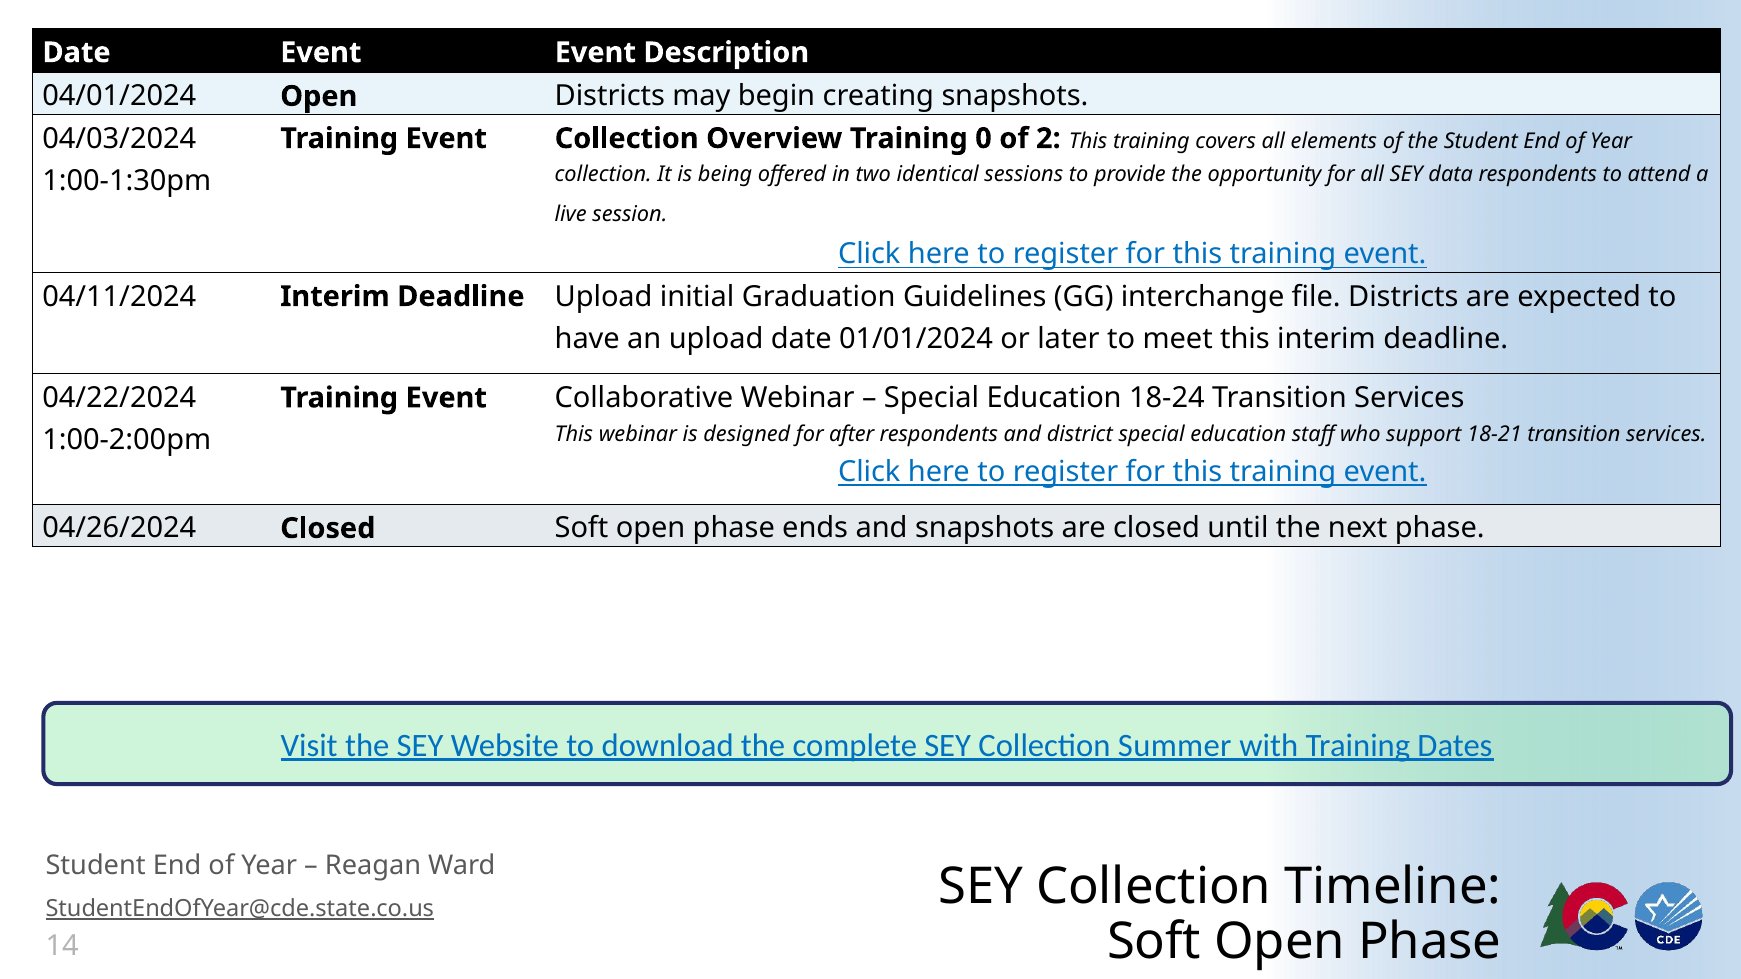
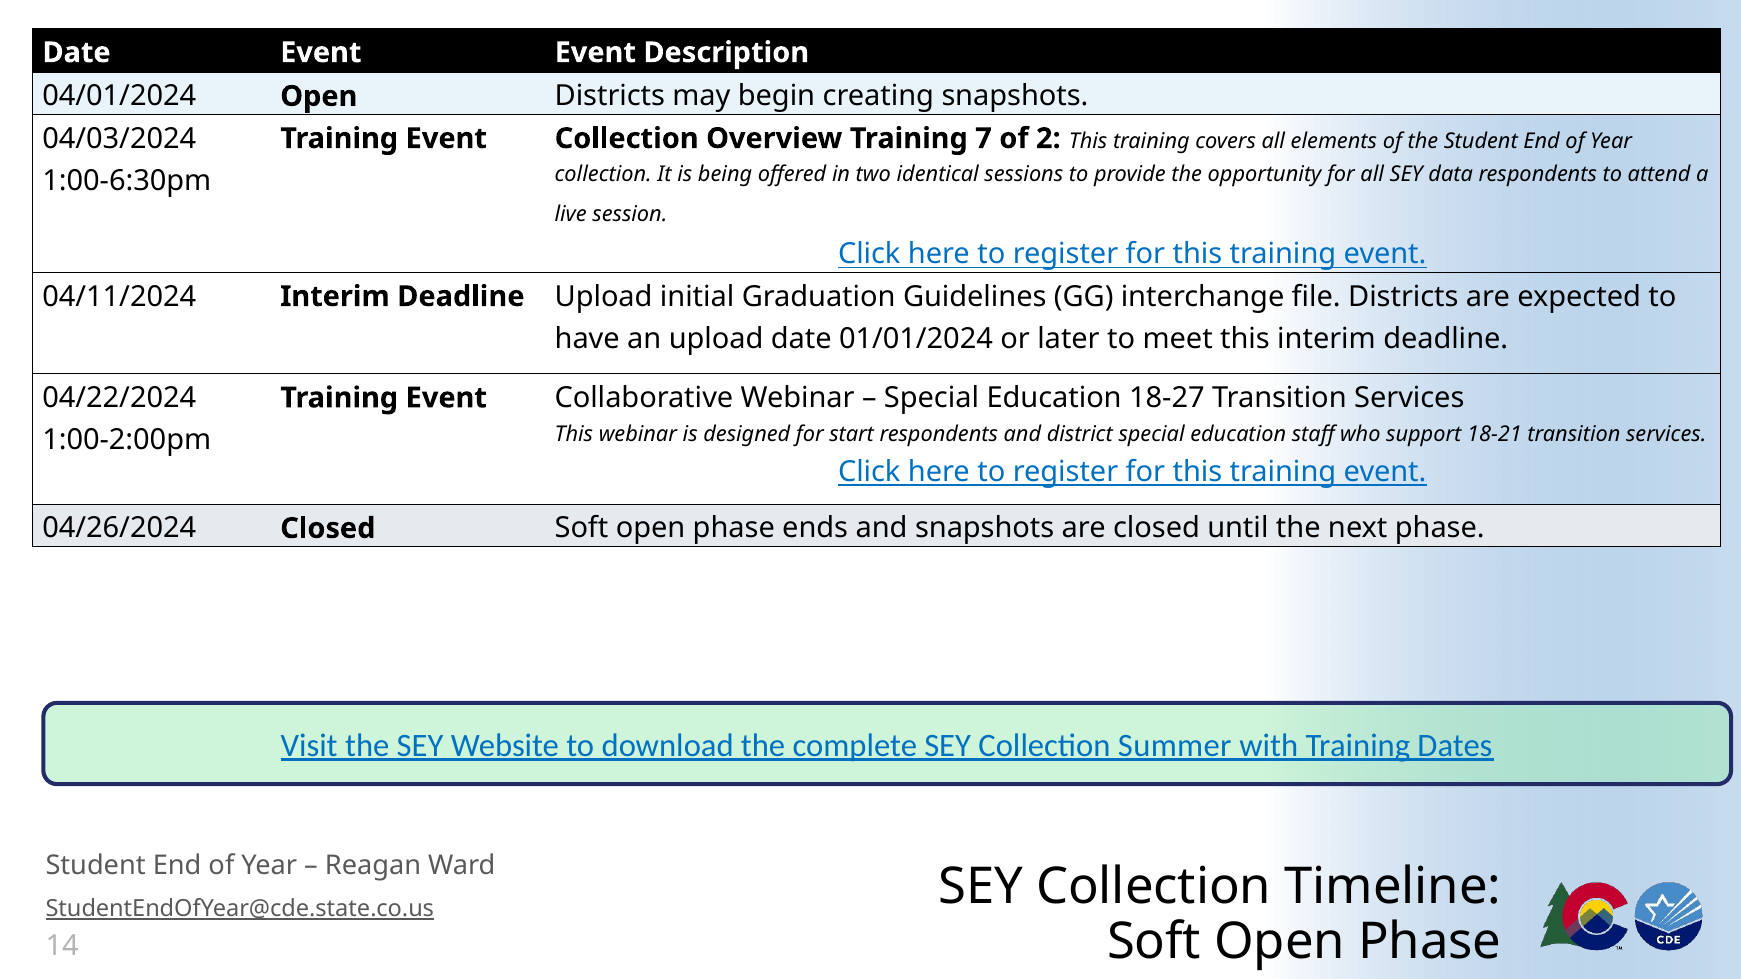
0: 0 -> 7
1:00-1:30pm: 1:00-1:30pm -> 1:00-6:30pm
18-24: 18-24 -> 18-27
after: after -> start
